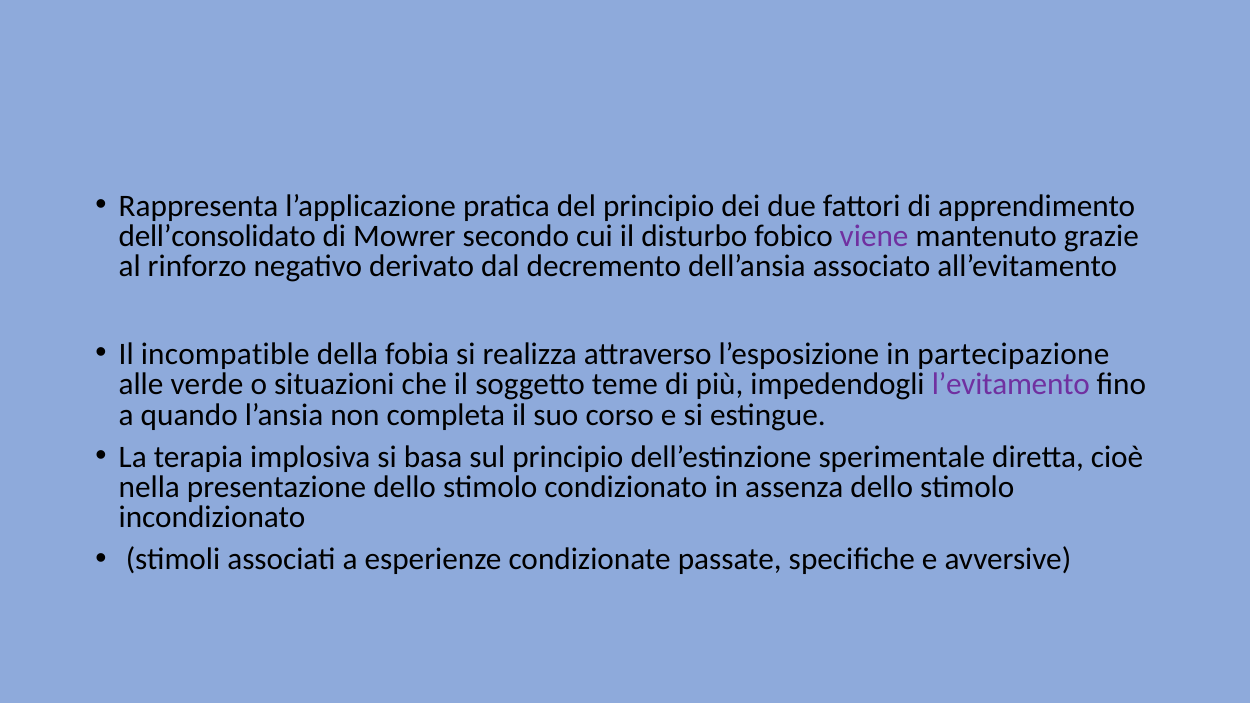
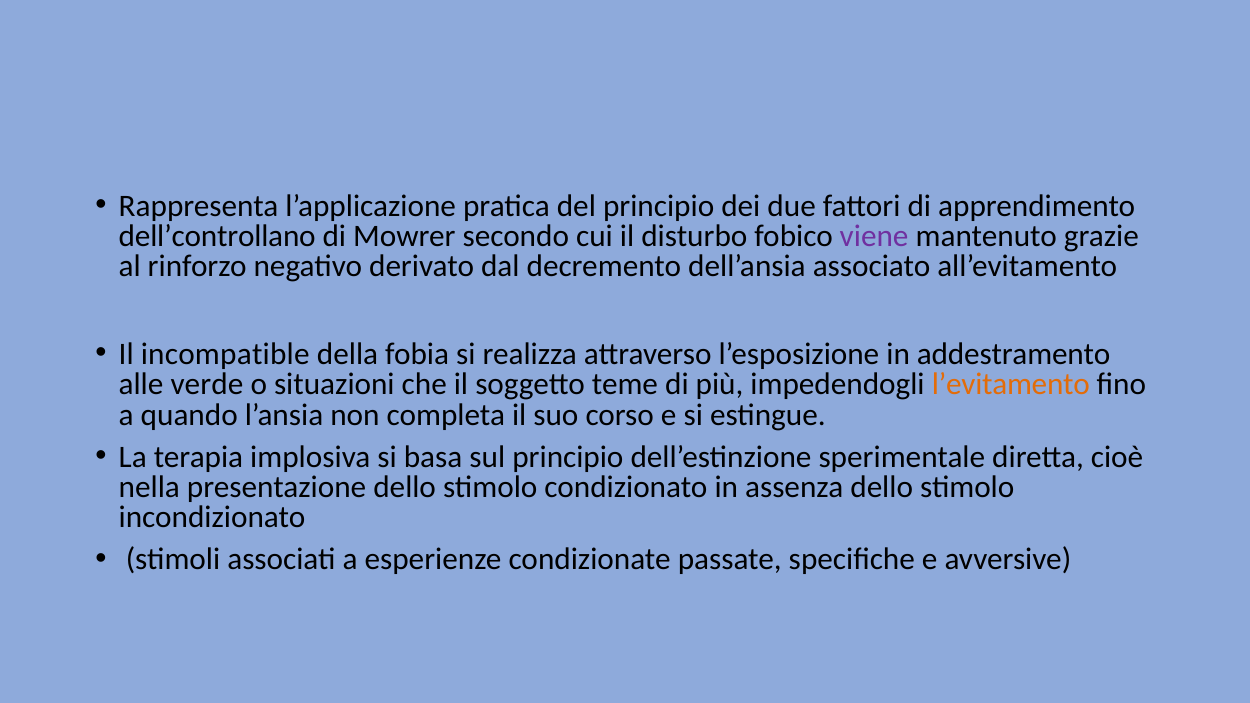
dell’consolidato: dell’consolidato -> dell’controllano
partecipazione: partecipazione -> addestramento
l’evitamento colour: purple -> orange
